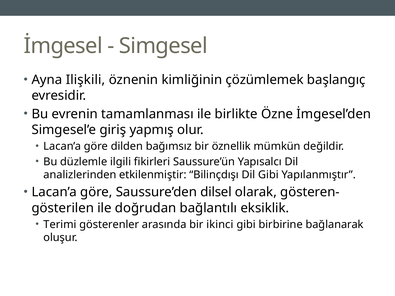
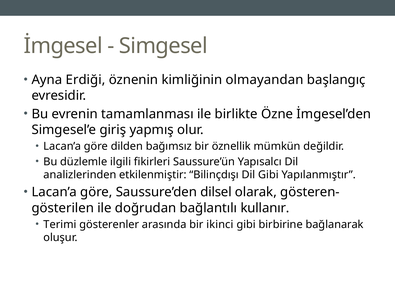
Ilişkili: Ilişkili -> Erdiği
çözümlemek: çözümlemek -> olmayandan
eksiklik: eksiklik -> kullanır
